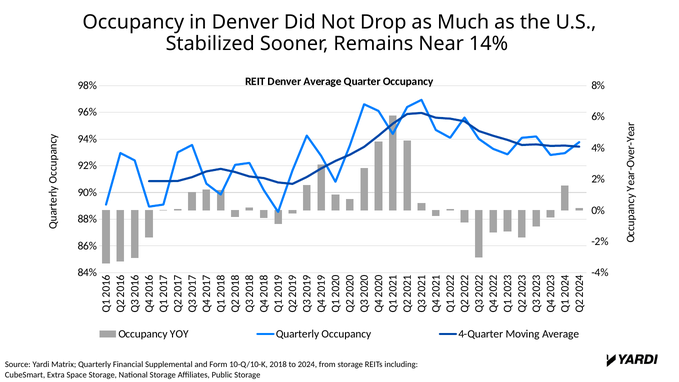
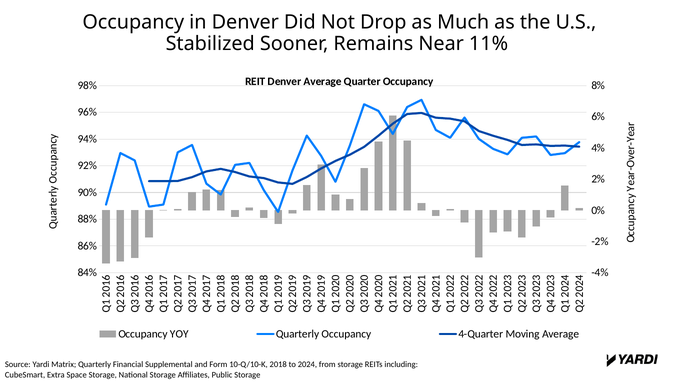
14%: 14% -> 11%
